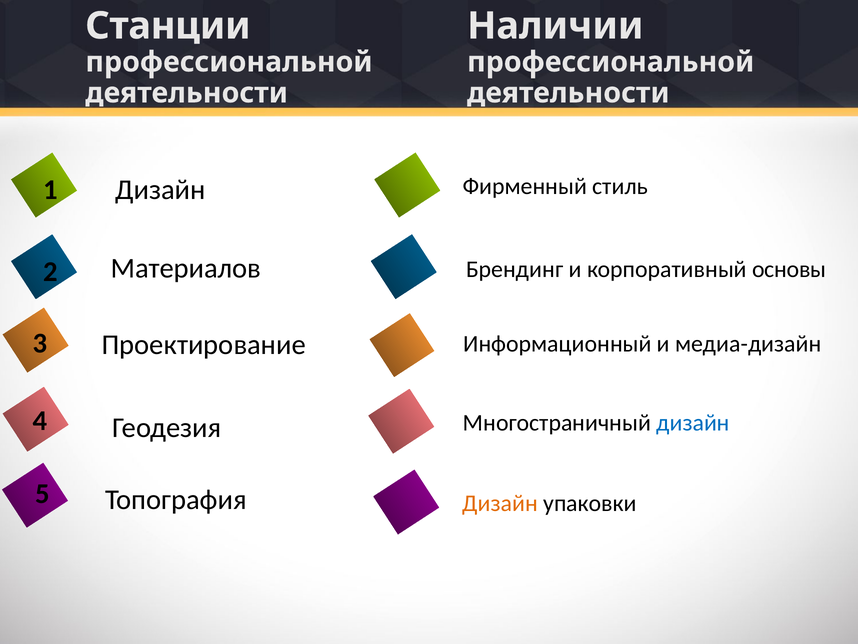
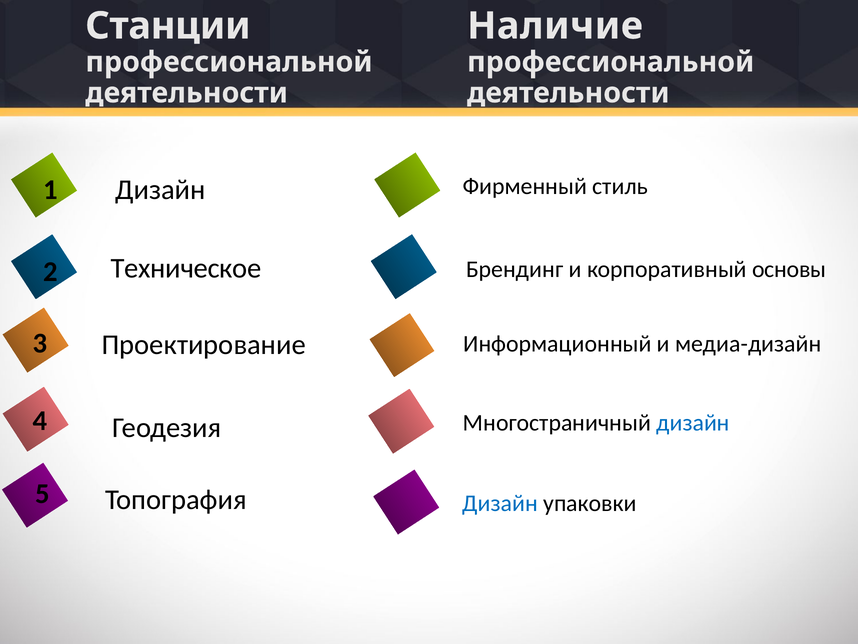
Наличии: Наличии -> Наличие
Материалов: Материалов -> Техническое
Дизайн at (500, 503) colour: orange -> blue
